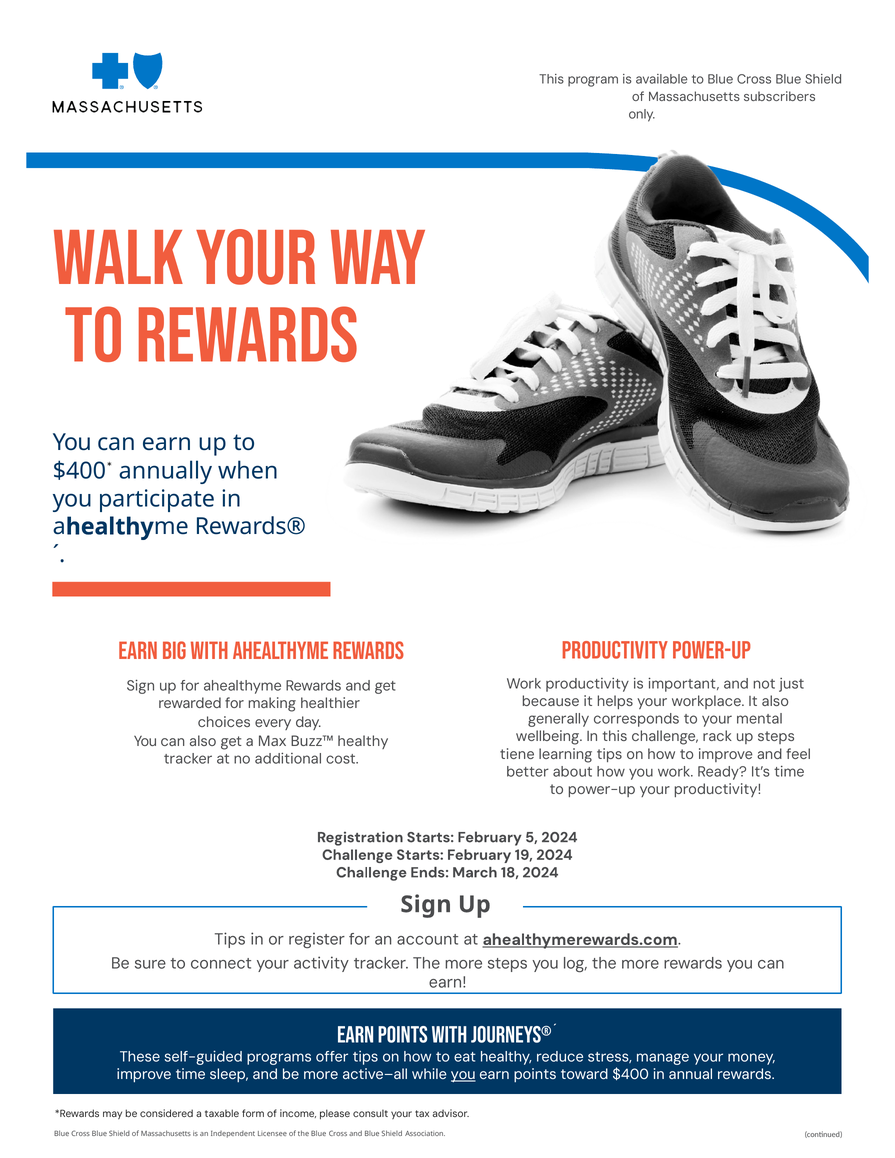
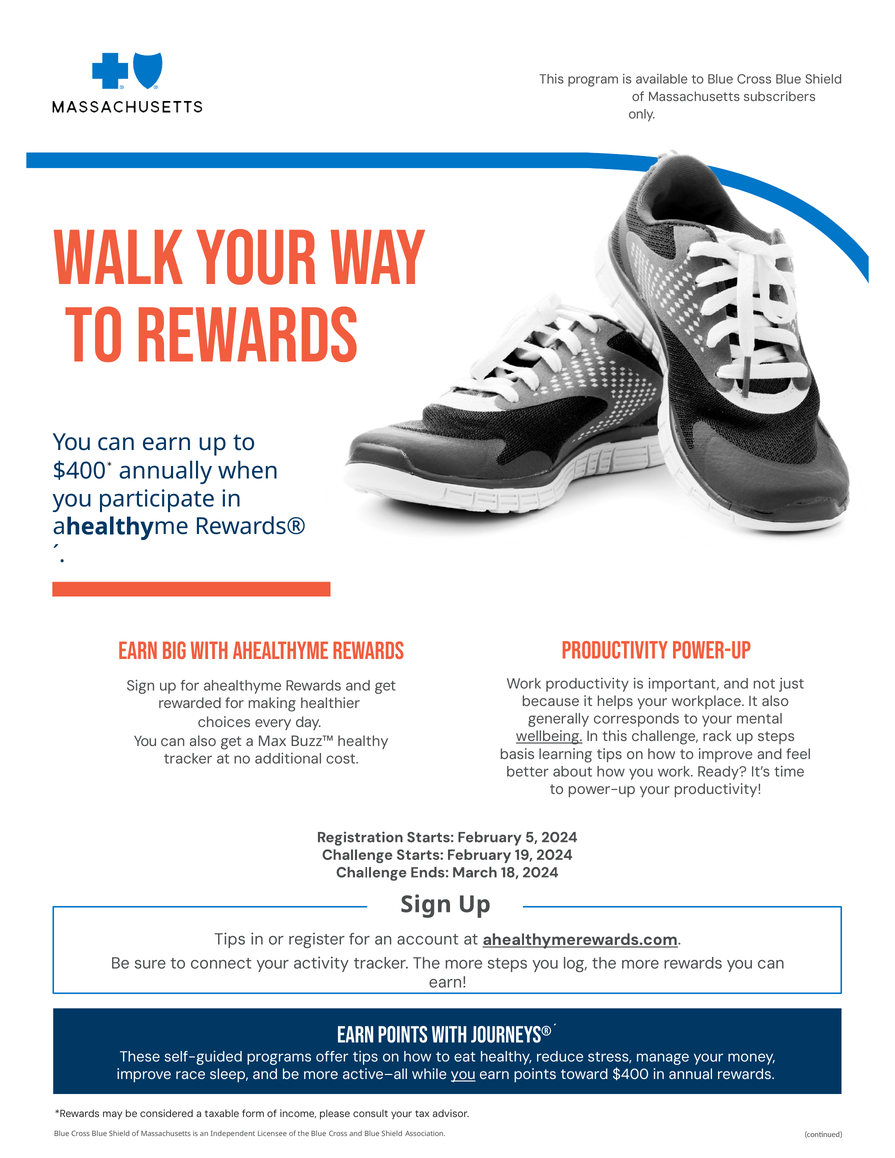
wellbeing underline: none -> present
tiene: tiene -> basis
improve time: time -> race
